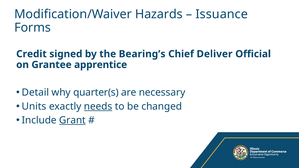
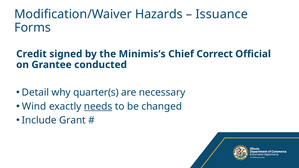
Bearing’s: Bearing’s -> Minimis’s
Deliver: Deliver -> Correct
apprentice: apprentice -> conducted
Units: Units -> Wind
Grant underline: present -> none
